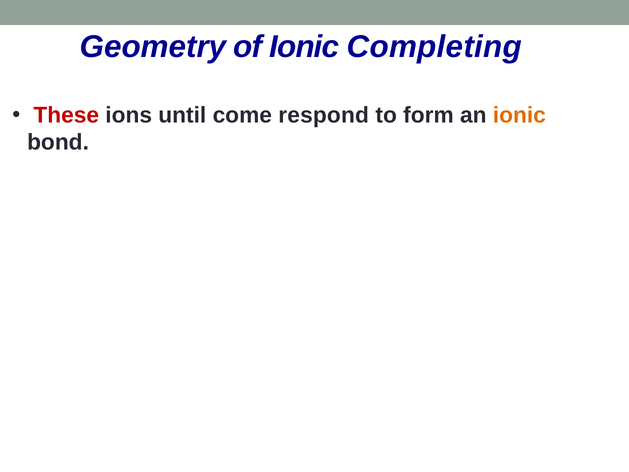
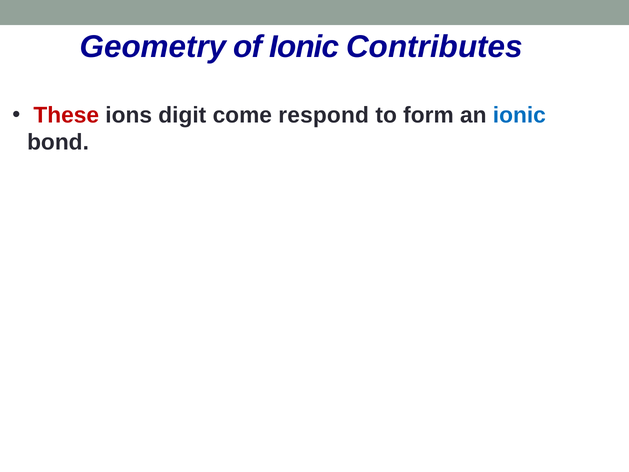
Completing: Completing -> Contributes
until: until -> digit
ionic at (519, 115) colour: orange -> blue
